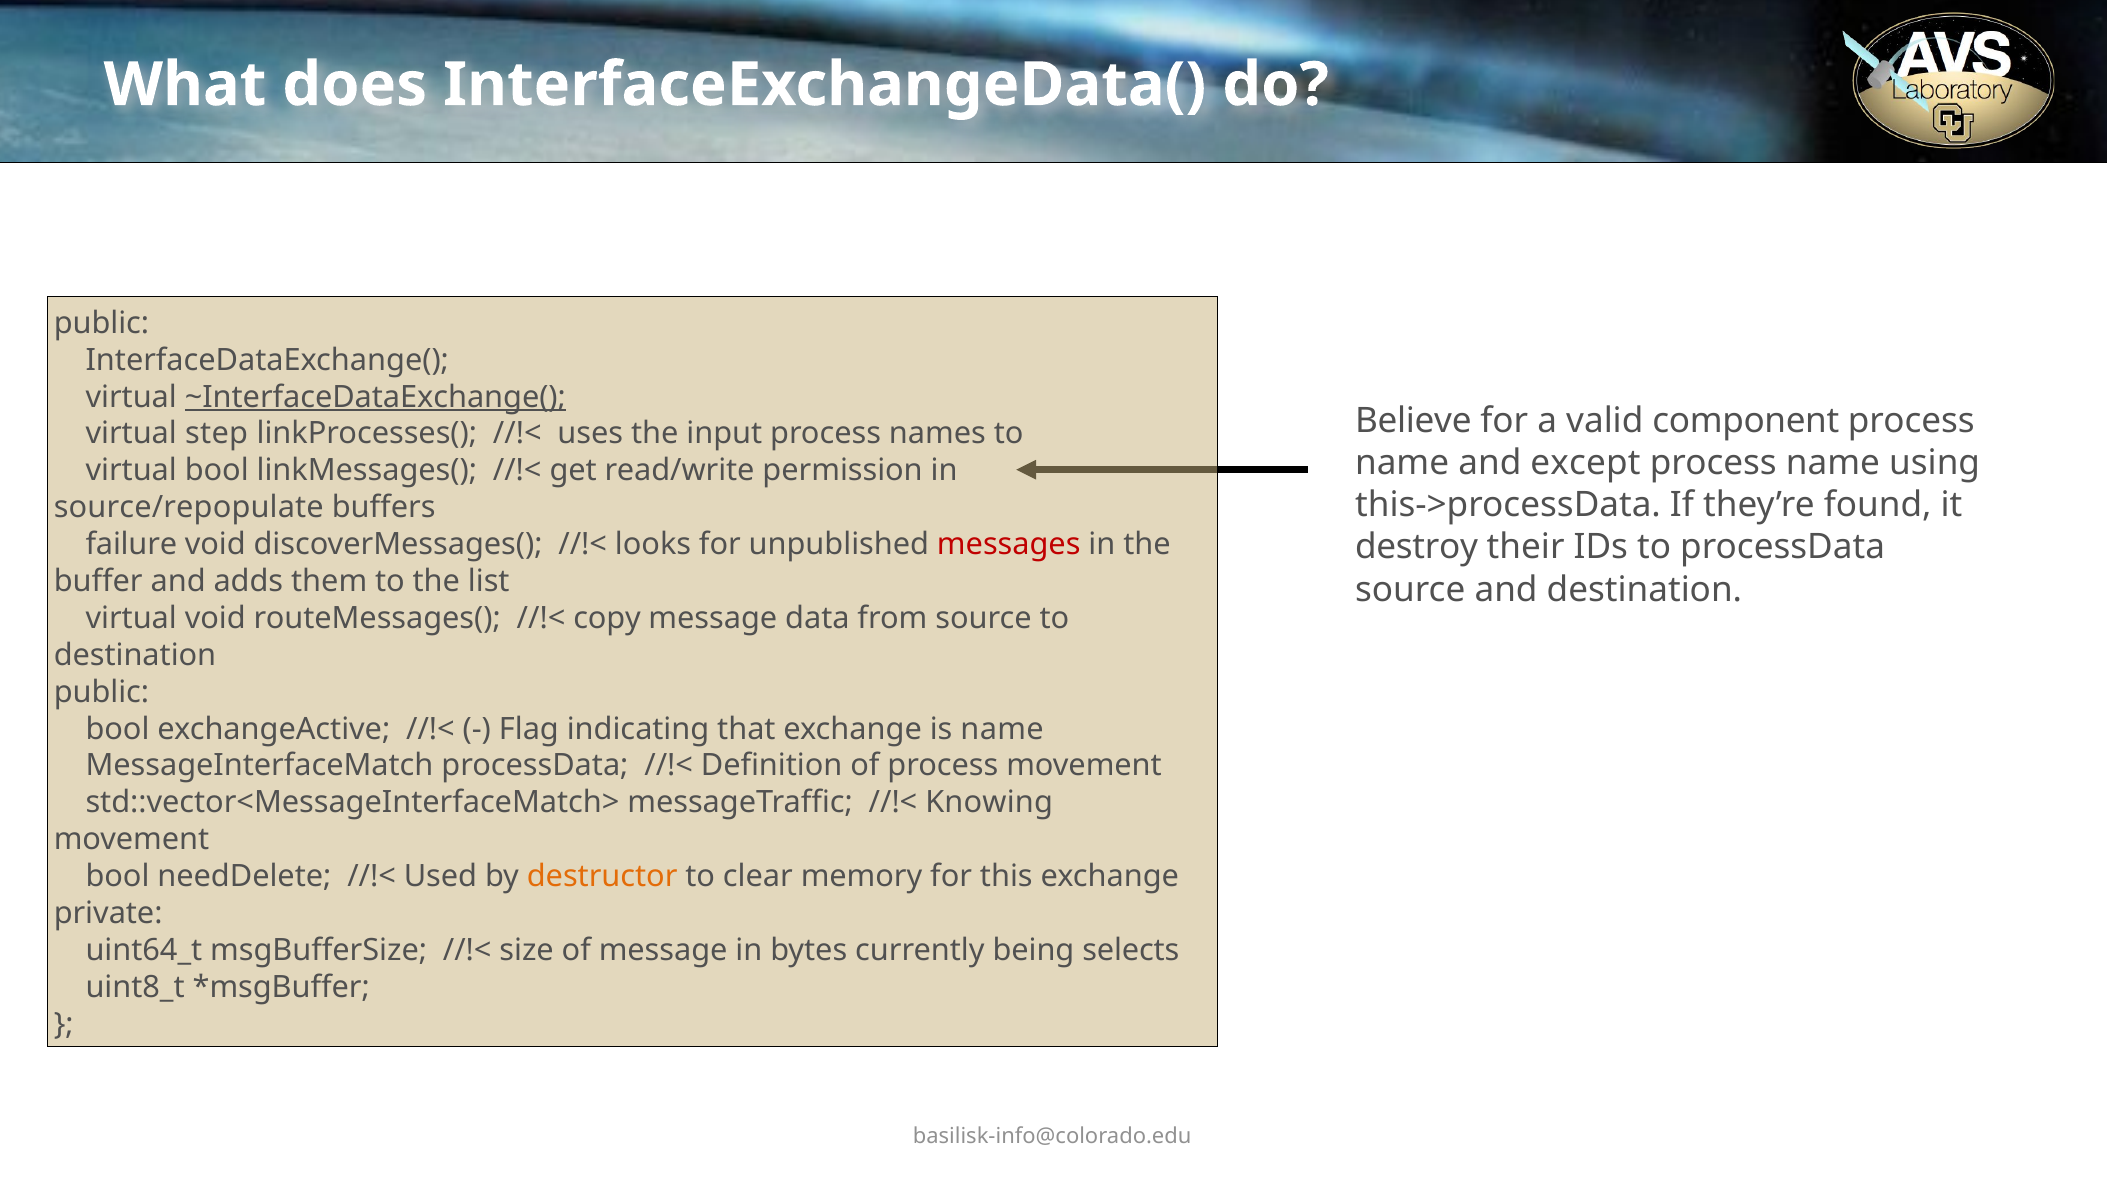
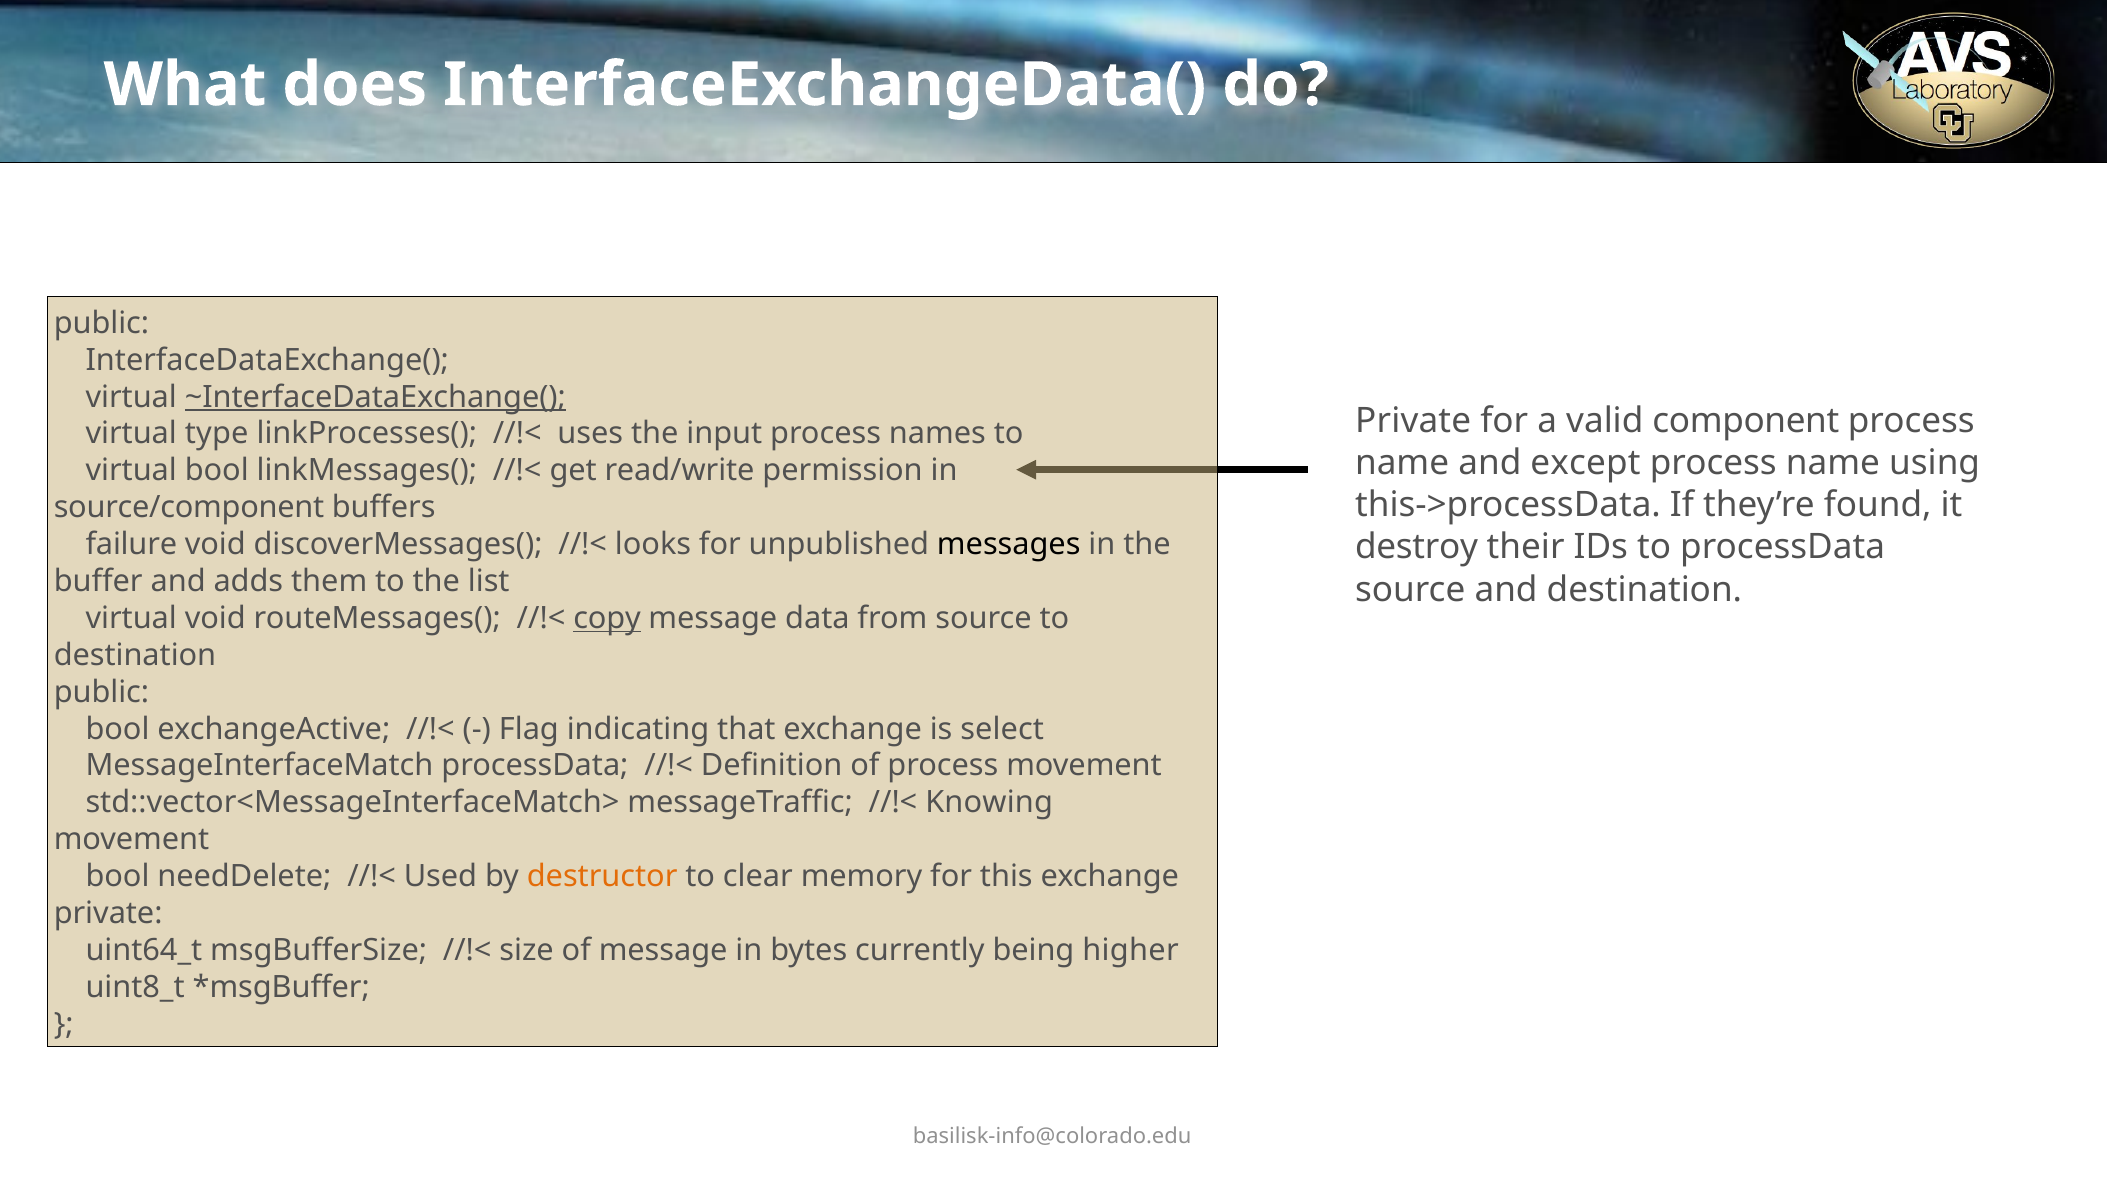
Believe at (1413, 421): Believe -> Private
step: step -> type
source/repopulate: source/repopulate -> source/component
messages colour: red -> black
copy underline: none -> present
is name: name -> select
selects: selects -> higher
